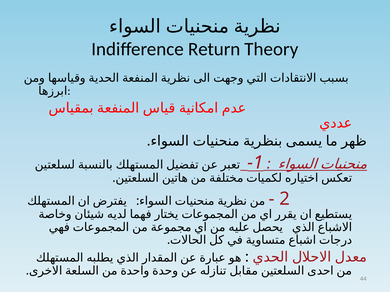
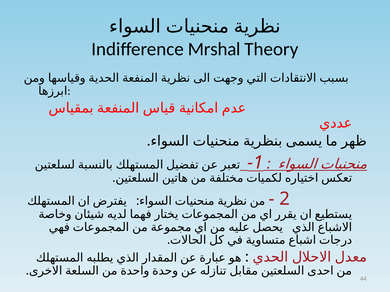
Return: Return -> Mrshal
